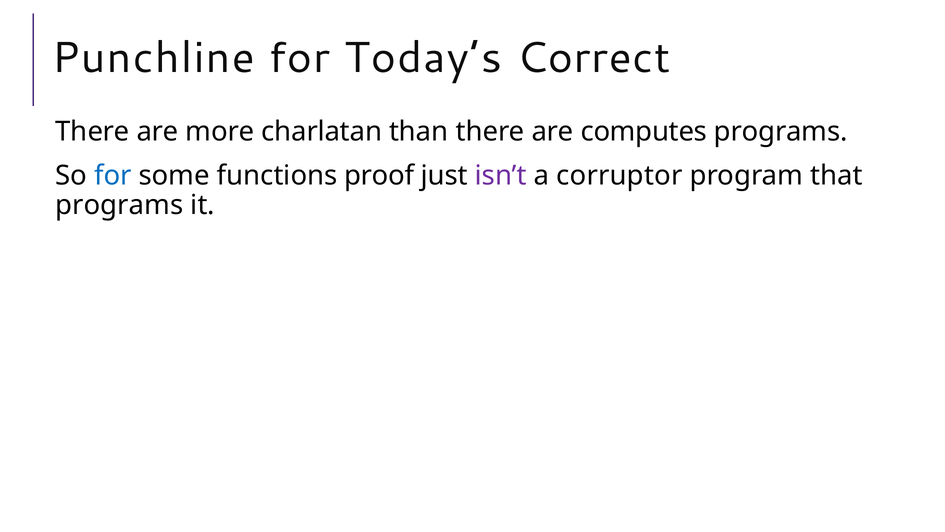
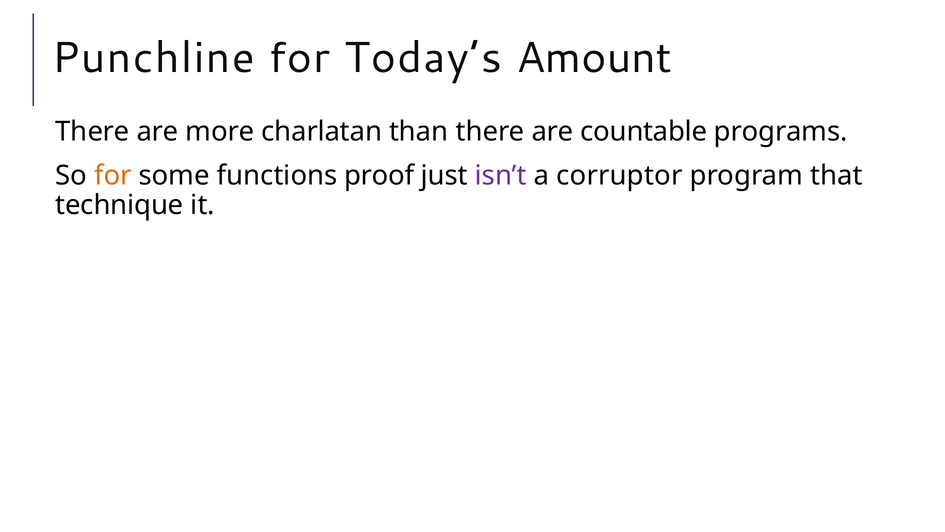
Correct: Correct -> Amount
computes: computes -> countable
for at (113, 175) colour: blue -> orange
programs at (119, 205): programs -> technique
